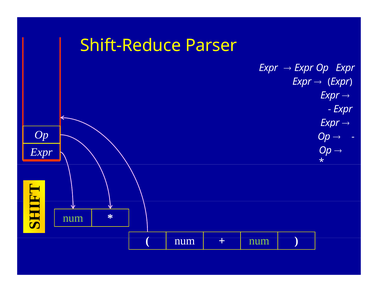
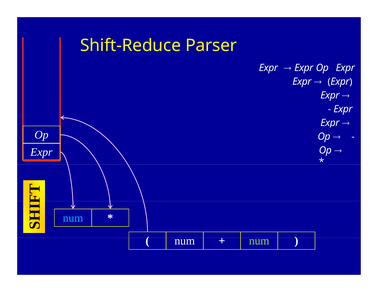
num at (73, 218) colour: light green -> light blue
